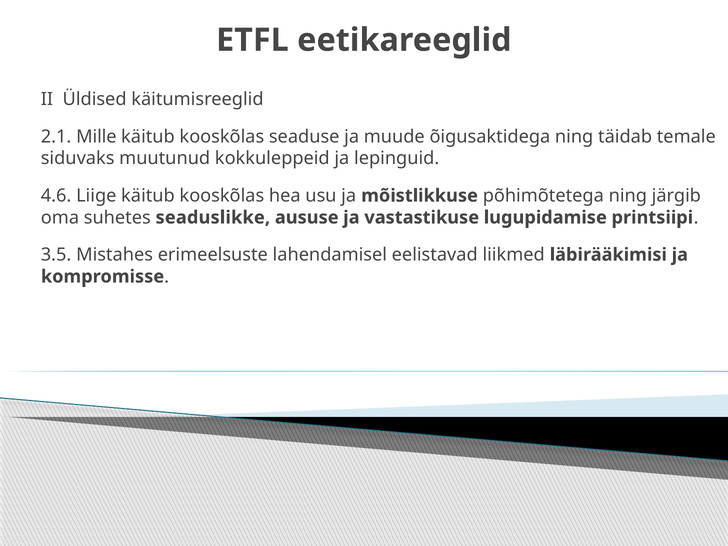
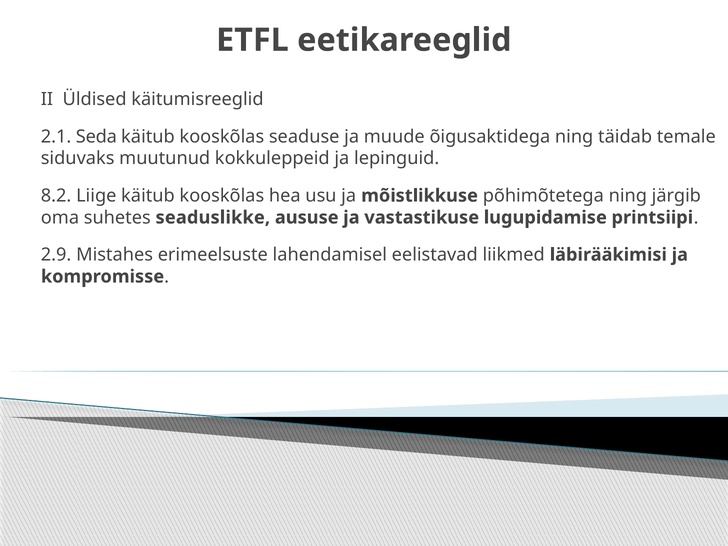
Mille: Mille -> Seda
4.6: 4.6 -> 8.2
3.5: 3.5 -> 2.9
